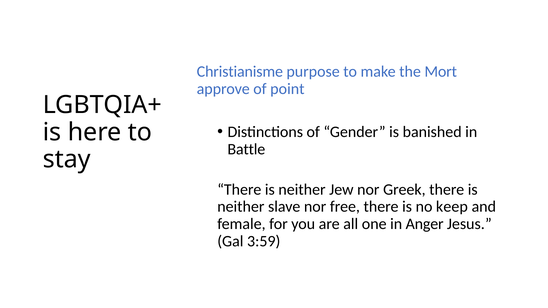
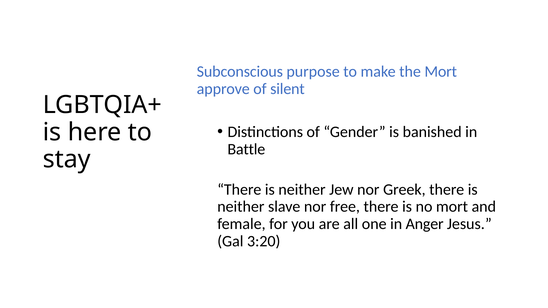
Christianisme: Christianisme -> Subconscious
point: point -> silent
no keep: keep -> mort
3:59: 3:59 -> 3:20
